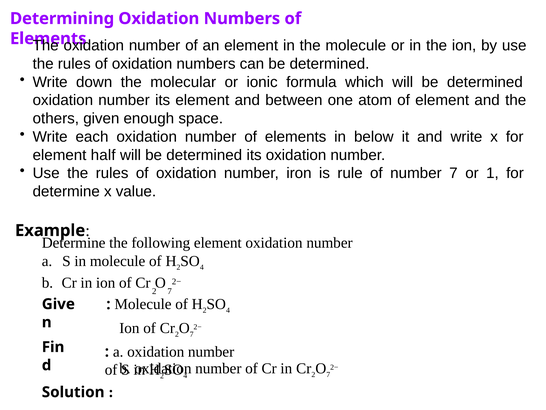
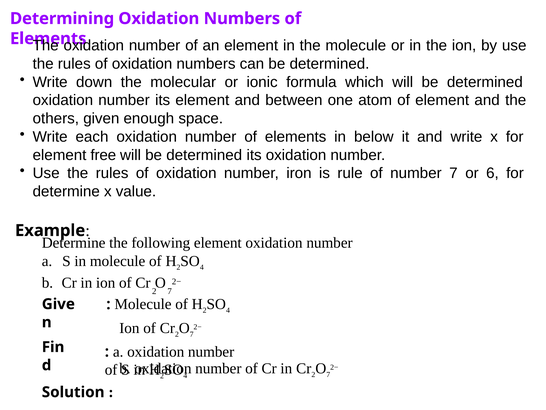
half: half -> free
1: 1 -> 6
